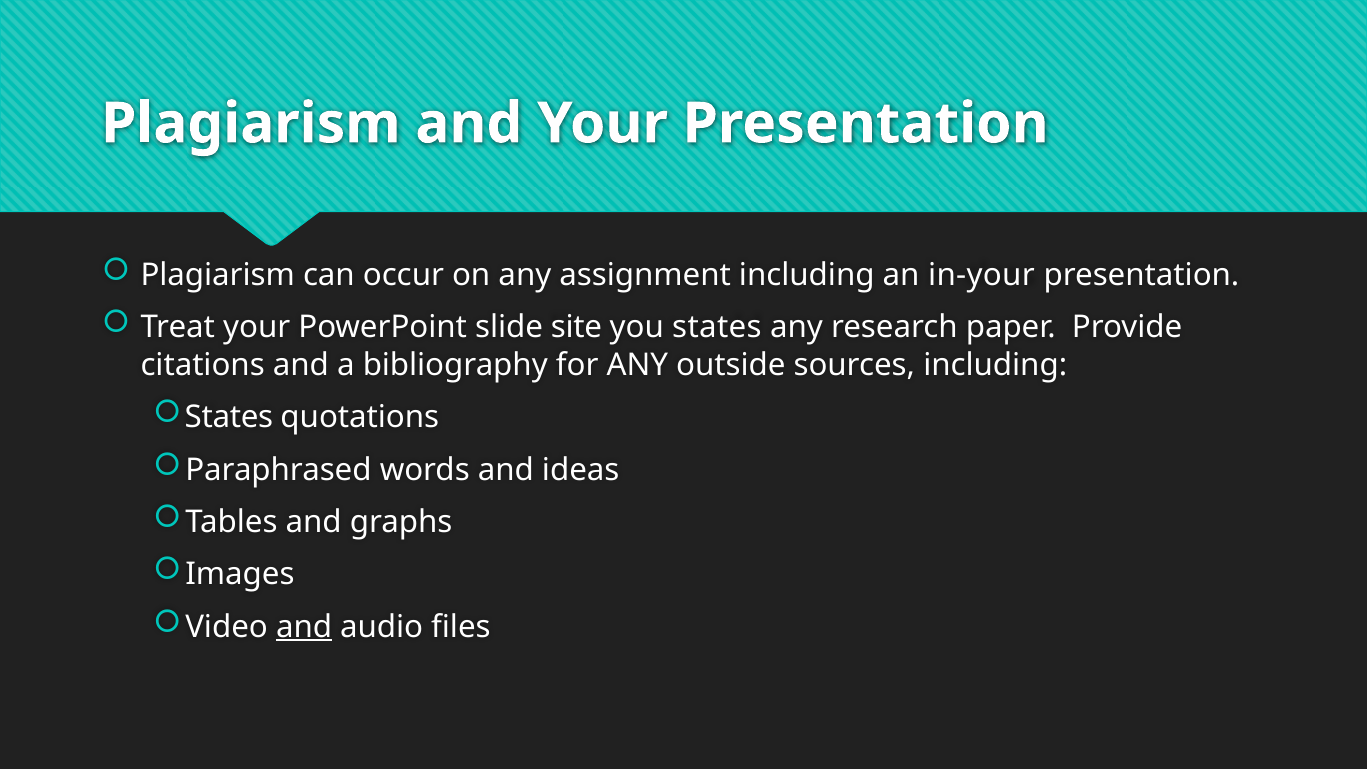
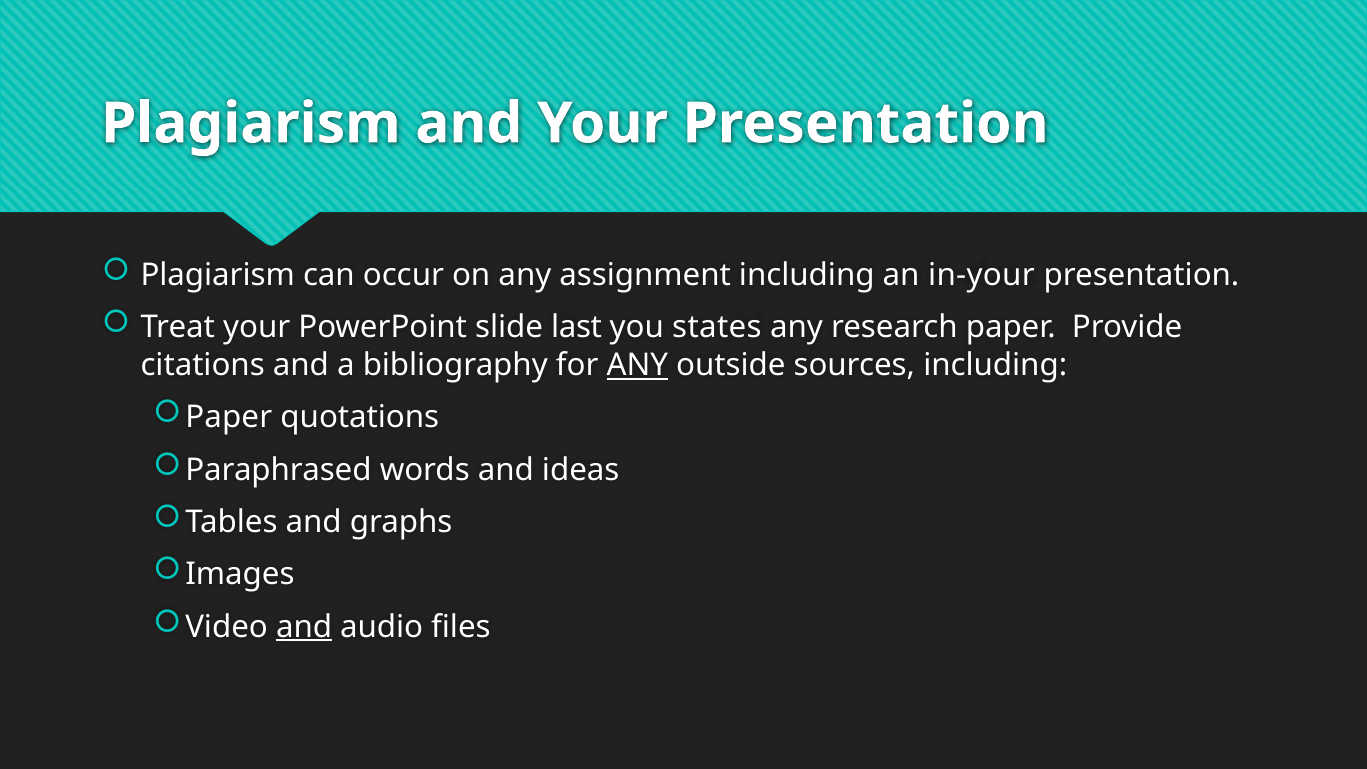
site: site -> last
ANY at (637, 365) underline: none -> present
States at (229, 417): States -> Paper
